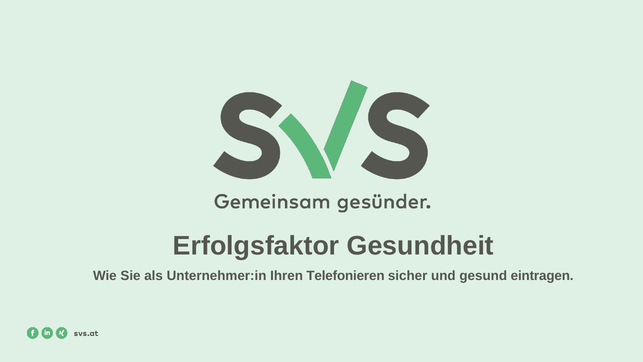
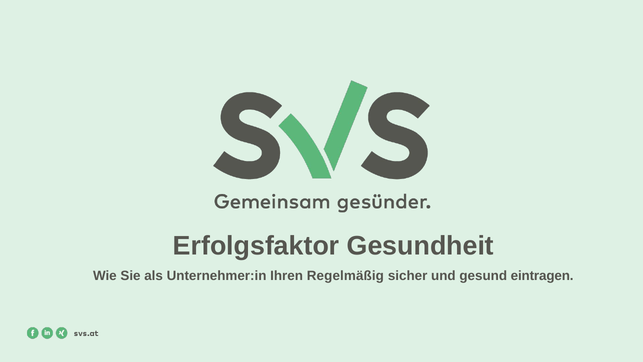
Telefonieren: Telefonieren -> Regelmäßig
